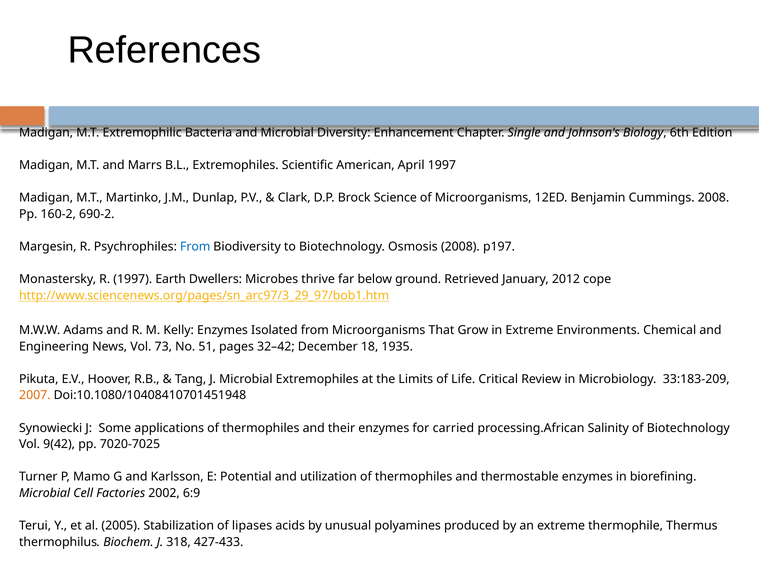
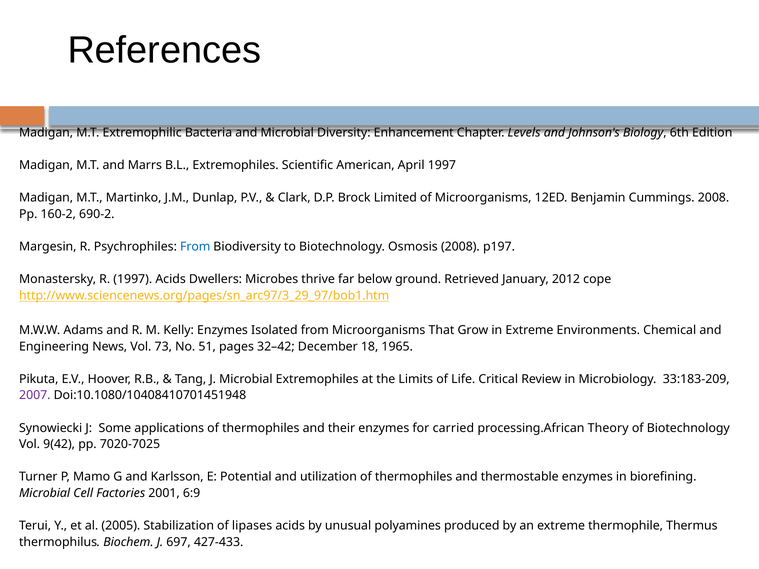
Single: Single -> Levels
Science: Science -> Limited
1997 Earth: Earth -> Acids
1935: 1935 -> 1965
2007 colour: orange -> purple
Salinity: Salinity -> Theory
2002: 2002 -> 2001
318: 318 -> 697
